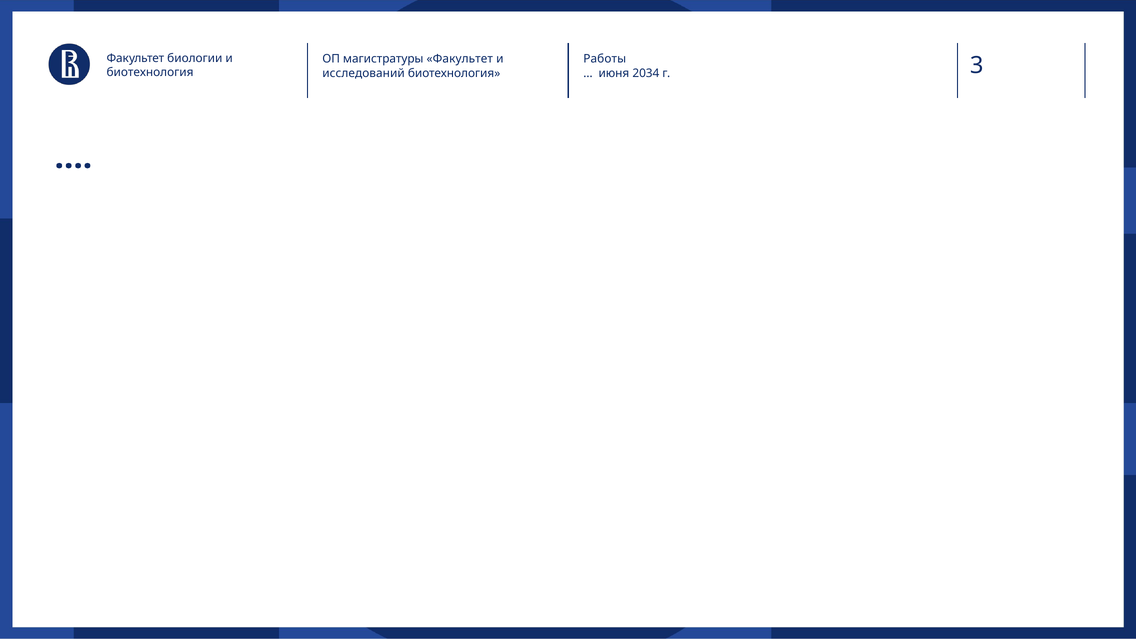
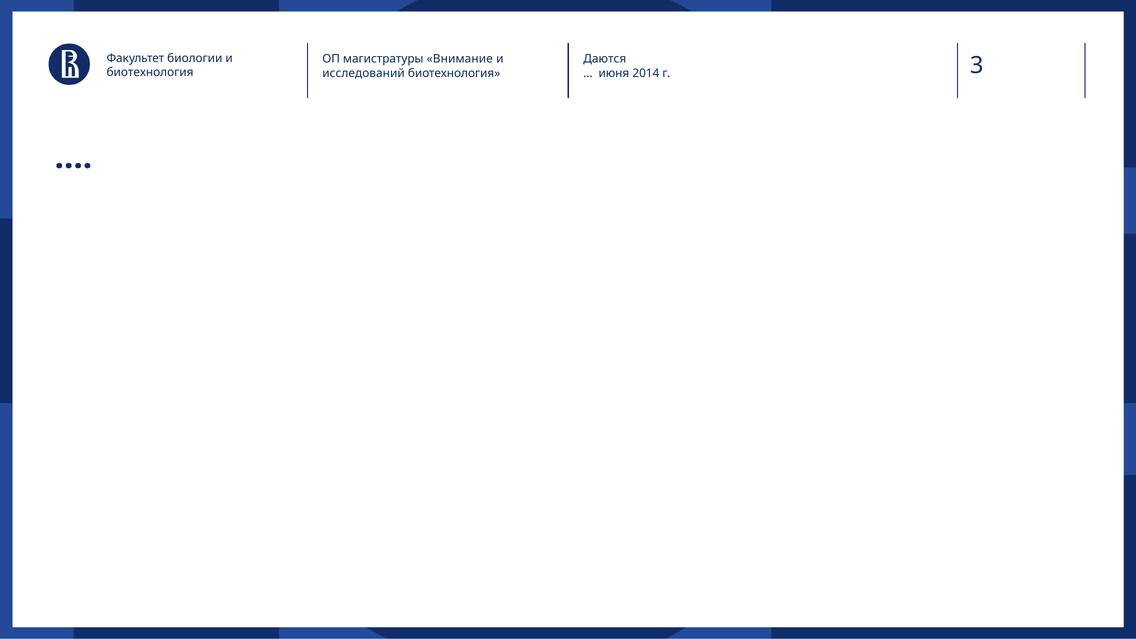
магистратуры Факультет: Факультет -> Внимание
Работы: Работы -> Даются
2034: 2034 -> 2014
